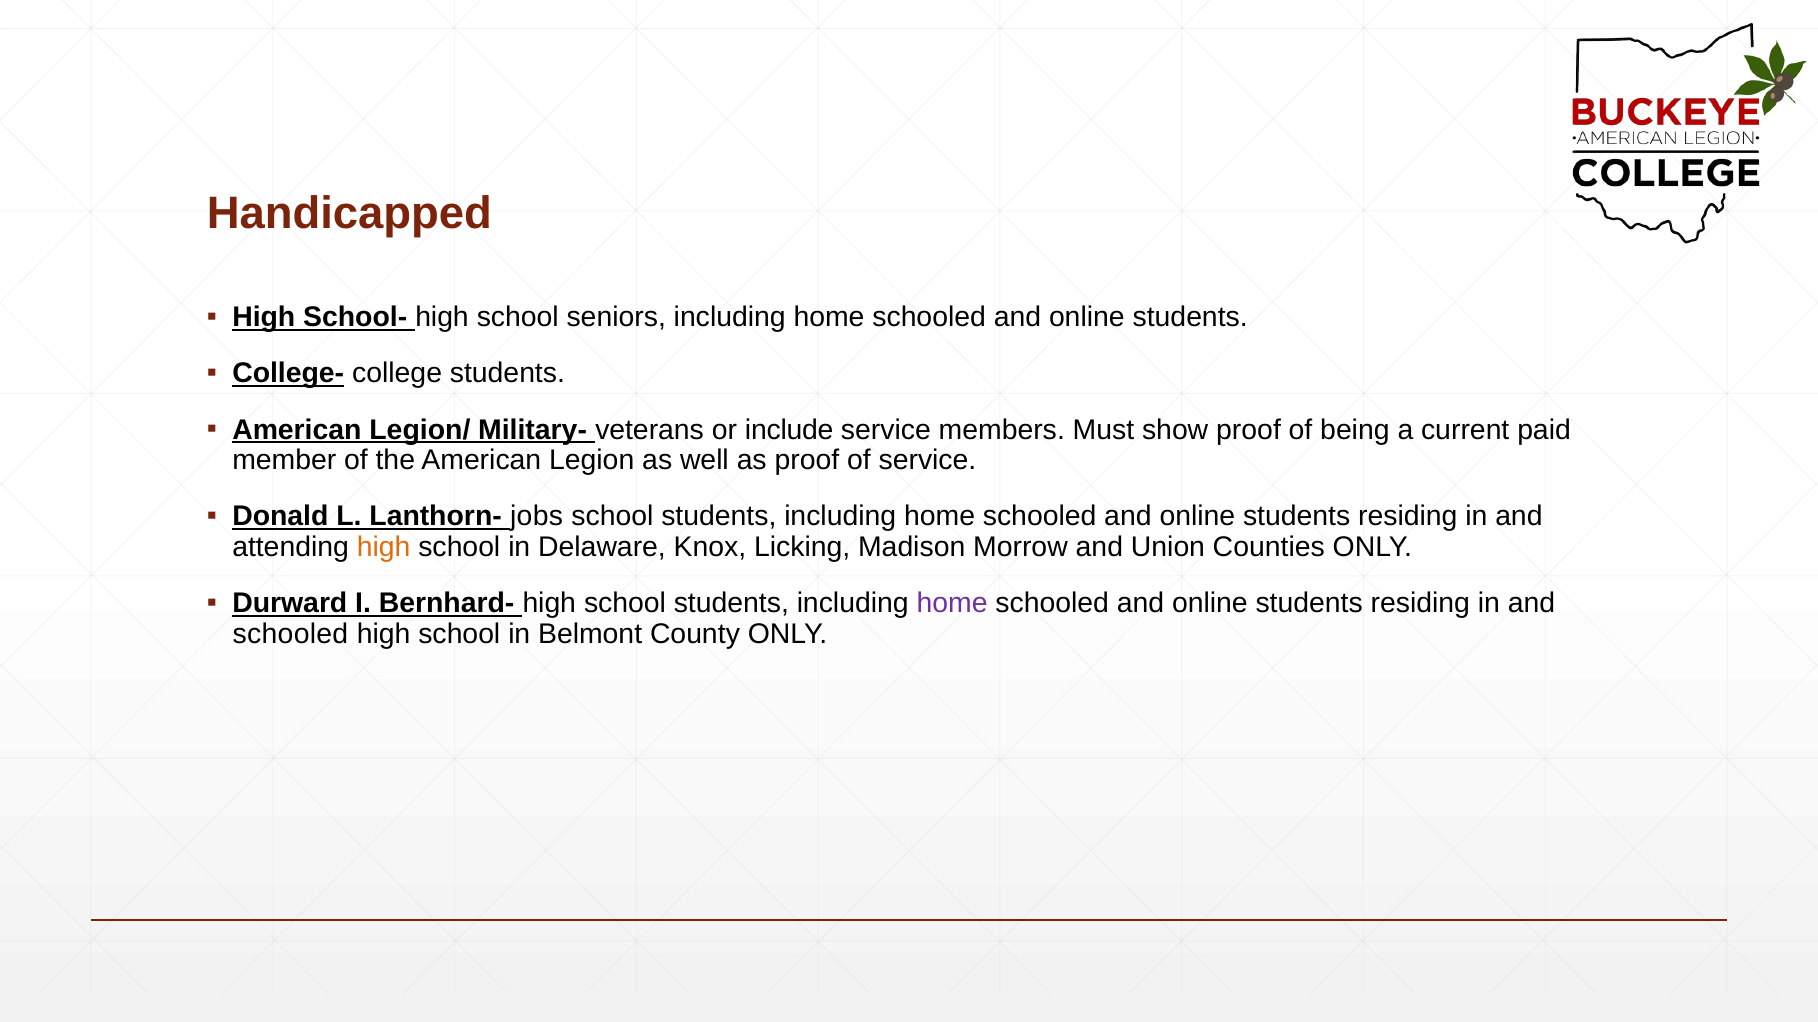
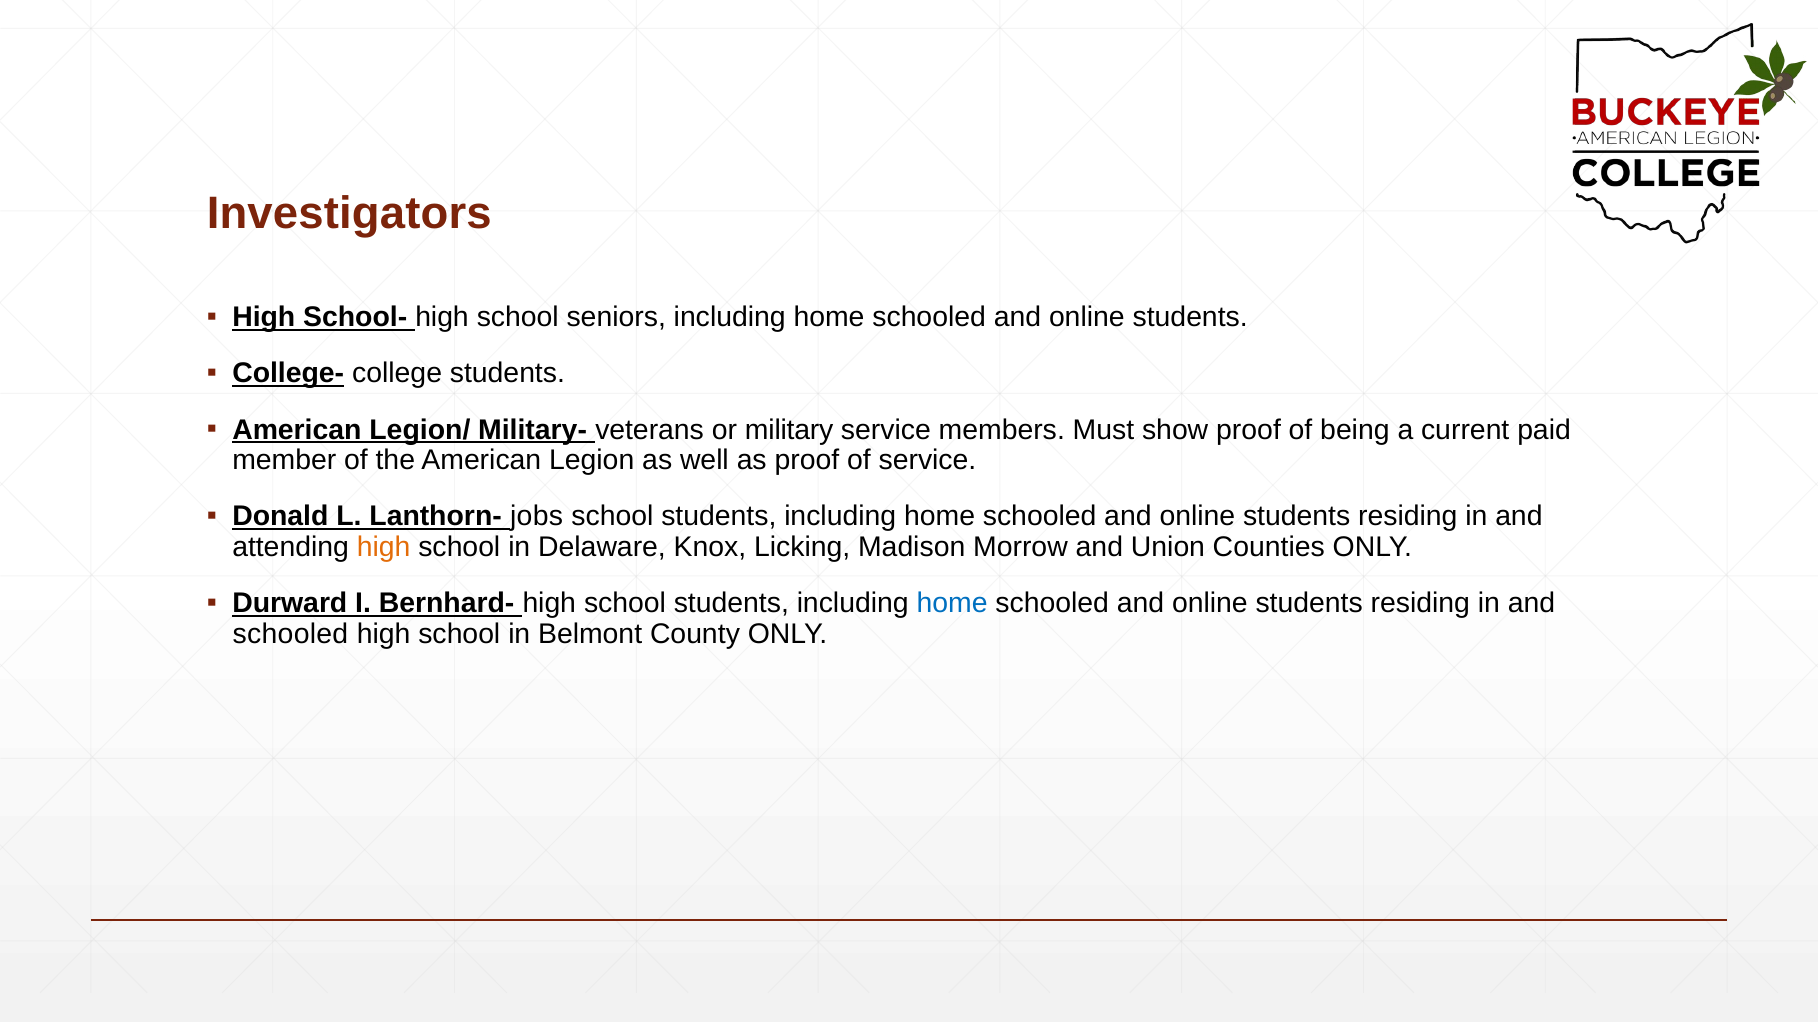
Handicapped: Handicapped -> Investigators
include: include -> military
home at (952, 604) colour: purple -> blue
